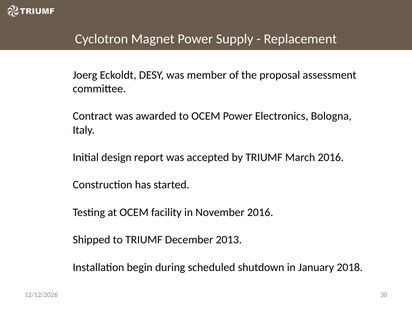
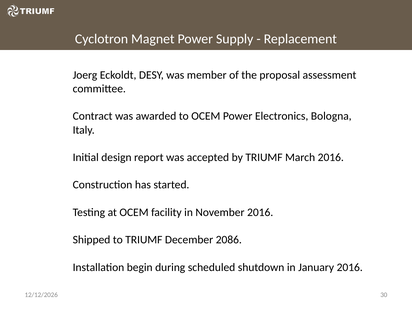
2013: 2013 -> 2086
January 2018: 2018 -> 2016
